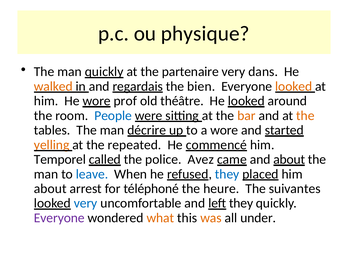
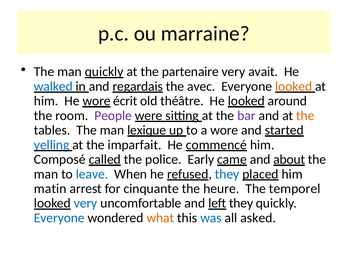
physique: physique -> marraine
dans: dans -> avait
walked colour: orange -> blue
bien: bien -> avec
prof: prof -> écrit
People colour: blue -> purple
bar colour: orange -> purple
décrire: décrire -> lexique
yelling colour: orange -> blue
repeated: repeated -> imparfait
Temporel: Temporel -> Composé
Avez: Avez -> Early
about at (50, 189): about -> matin
téléphoné: téléphoné -> cinquante
suivantes: suivantes -> temporel
Everyone at (59, 218) colour: purple -> blue
was colour: orange -> blue
under: under -> asked
